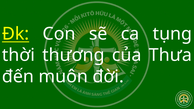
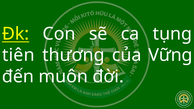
thời: thời -> tiên
Thưa: Thưa -> Vững
